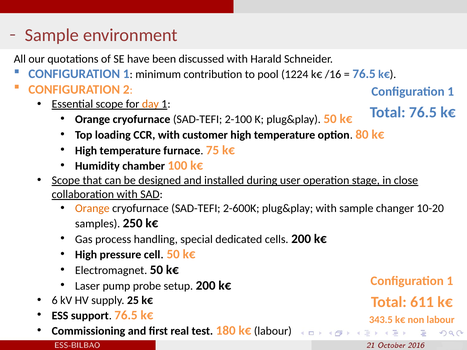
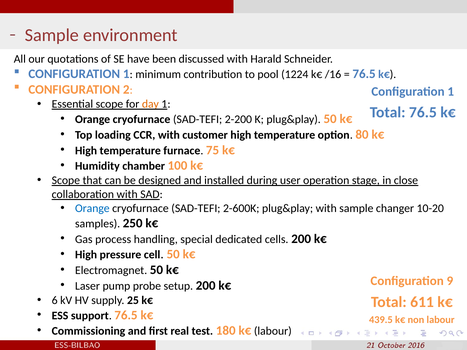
2-100: 2-100 -> 2-200
Orange at (92, 209) colour: orange -> blue
1 at (450, 281): 1 -> 9
343.5: 343.5 -> 439.5
